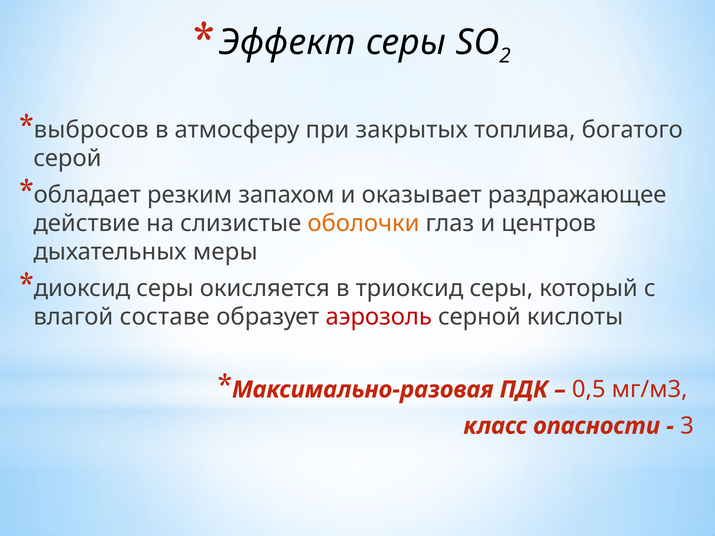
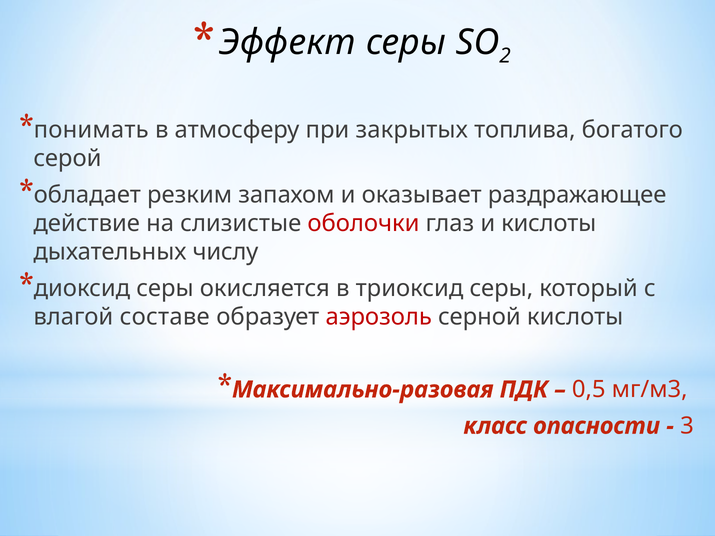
выбросов: выбросов -> понимать
оболочки colour: orange -> red
и центров: центров -> кислоты
меры: меры -> числу
